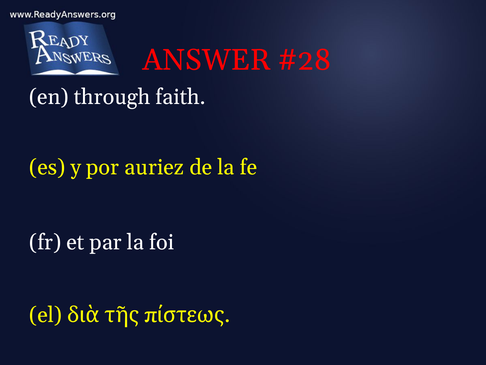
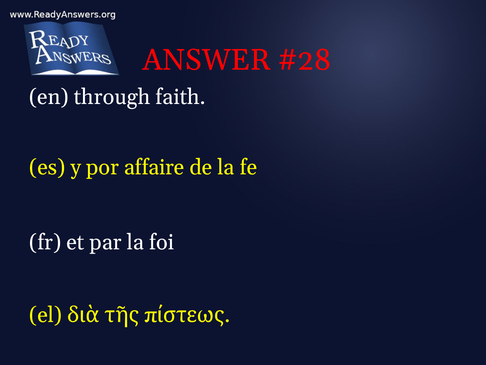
auriez: auriez -> affaire
